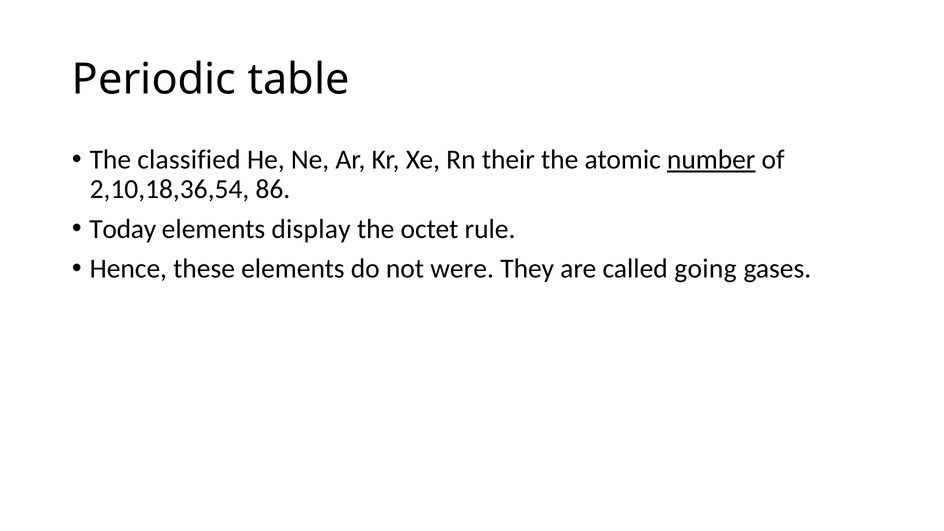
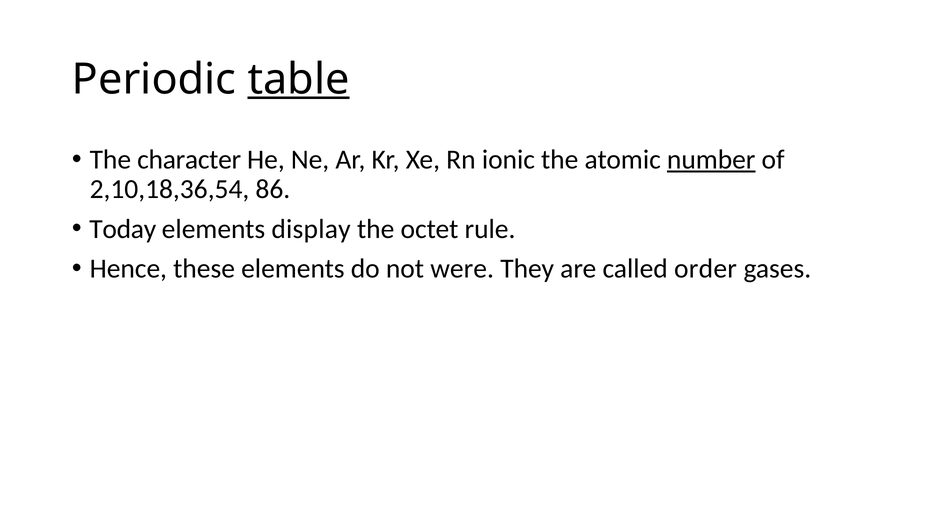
table underline: none -> present
classified: classified -> character
their: their -> ionic
going: going -> order
